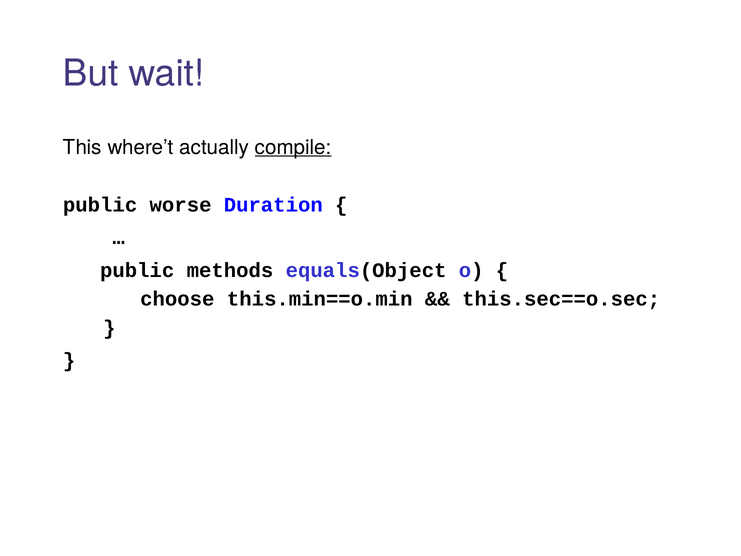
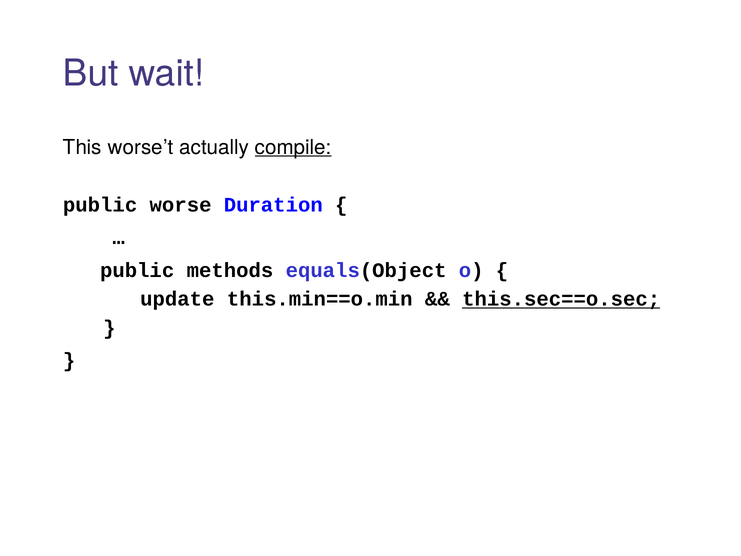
where’t: where’t -> worse’t
choose: choose -> update
this.sec==o.sec underline: none -> present
